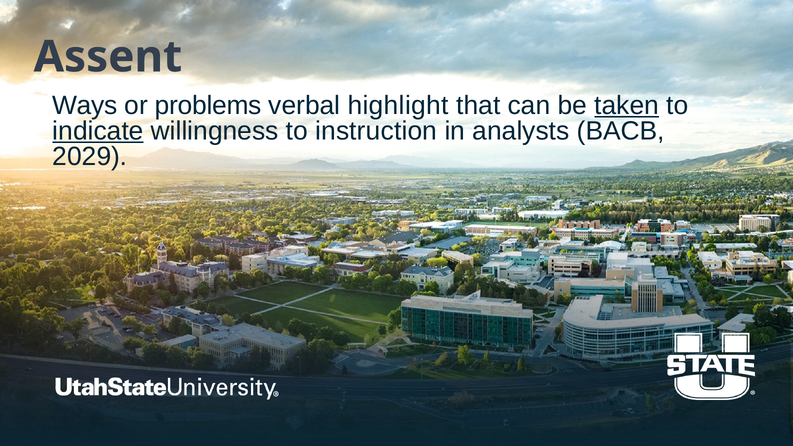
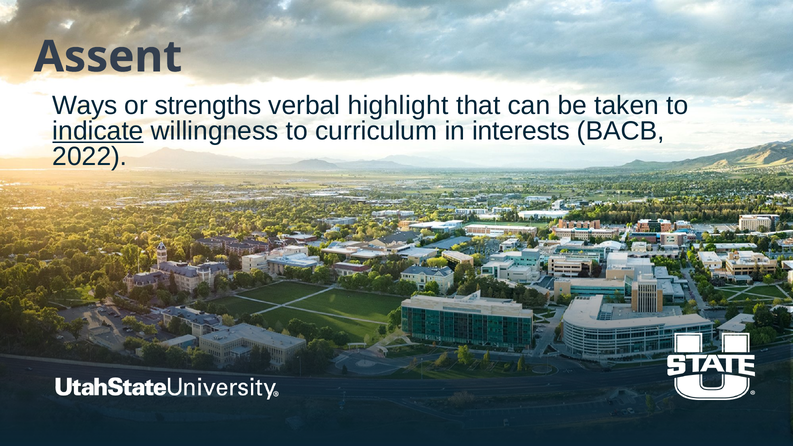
problems: problems -> strengths
taken underline: present -> none
instruction: instruction -> curriculum
analysts: analysts -> interests
2029: 2029 -> 2022
